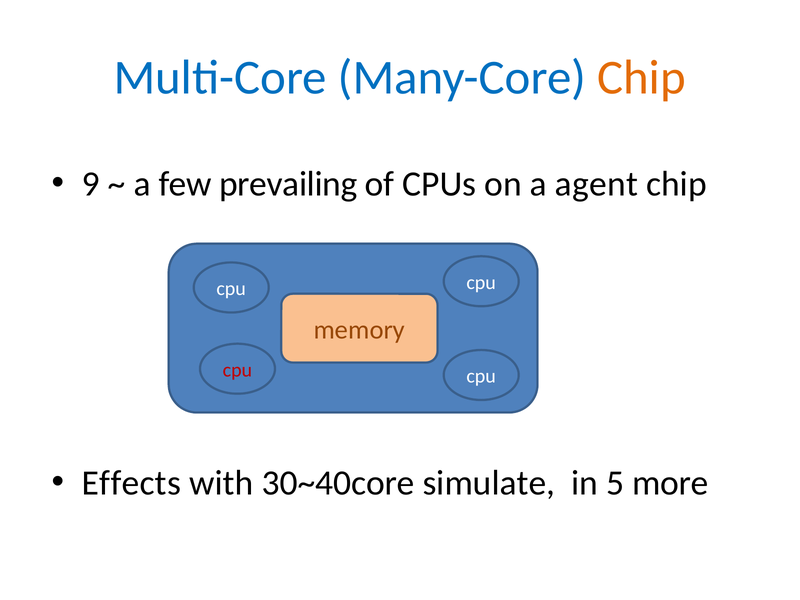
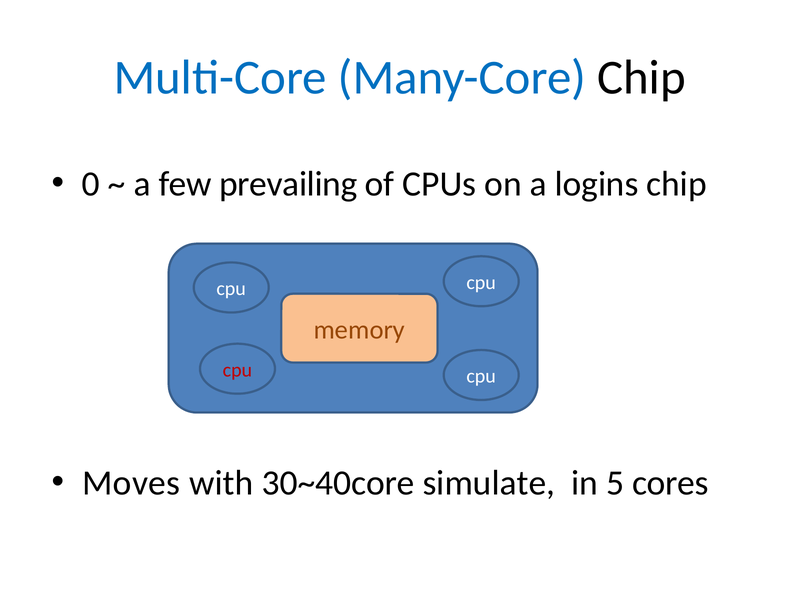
Chip at (641, 77) colour: orange -> black
9: 9 -> 0
agent: agent -> logins
Effects: Effects -> Moves
more: more -> cores
